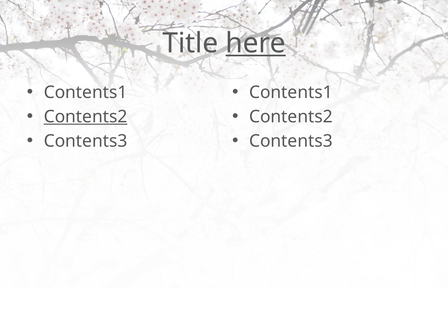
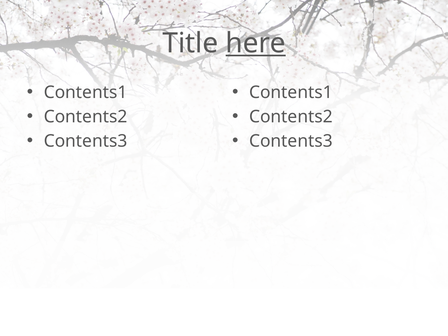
Contents2 at (86, 117) underline: present -> none
